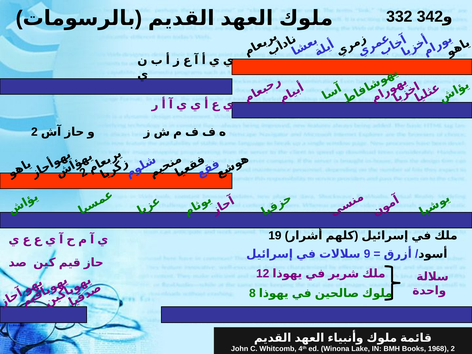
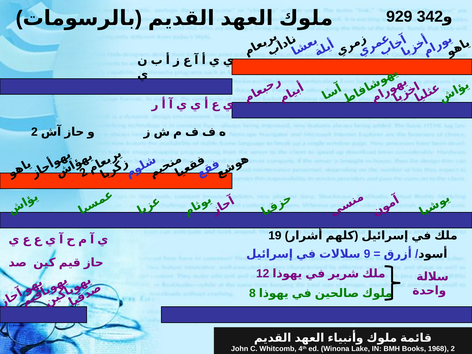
332: 332 -> 929
